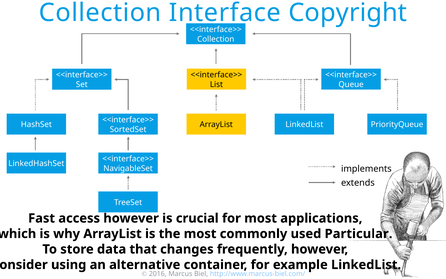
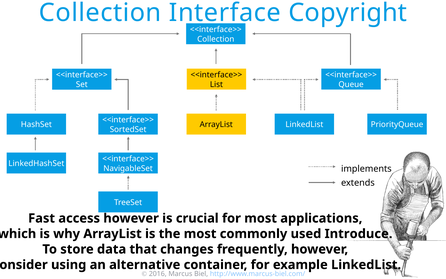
Particular: Particular -> Introduce
